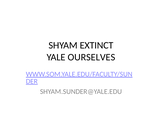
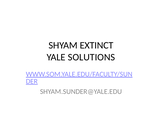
OURSELVES: OURSELVES -> SOLUTIONS
